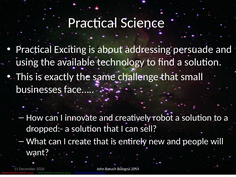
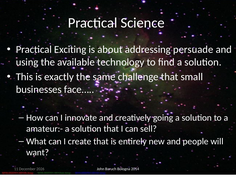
robot: robot -> going
dropped:-: dropped:- -> amateur:-
